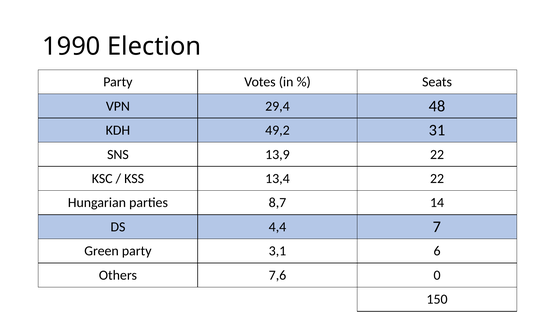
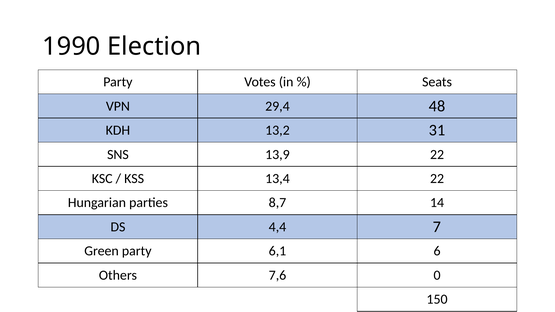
49,2: 49,2 -> 13,2
3,1: 3,1 -> 6,1
